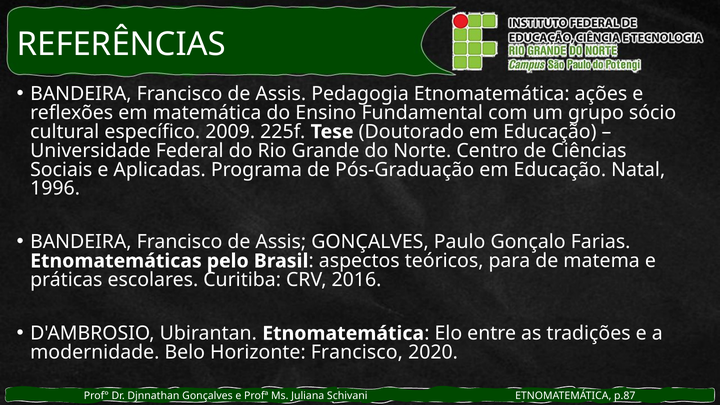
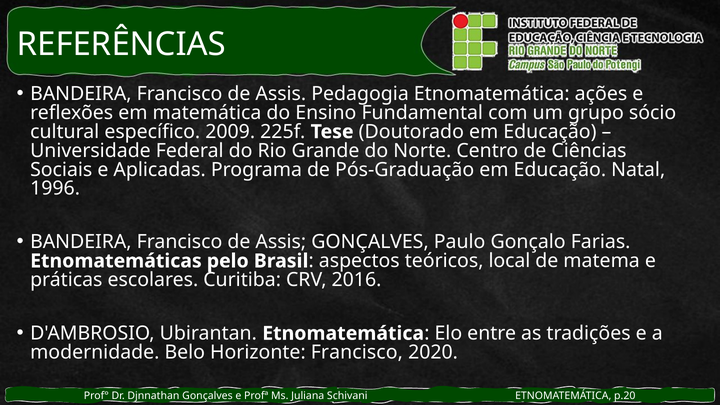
para: para -> local
p.87: p.87 -> p.20
